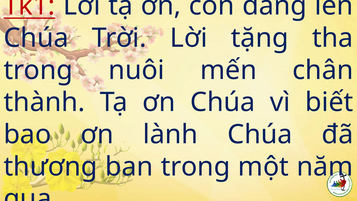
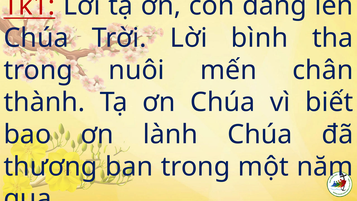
tặng: tặng -> bình
